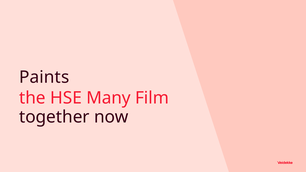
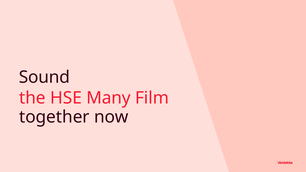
Paints: Paints -> Sound
